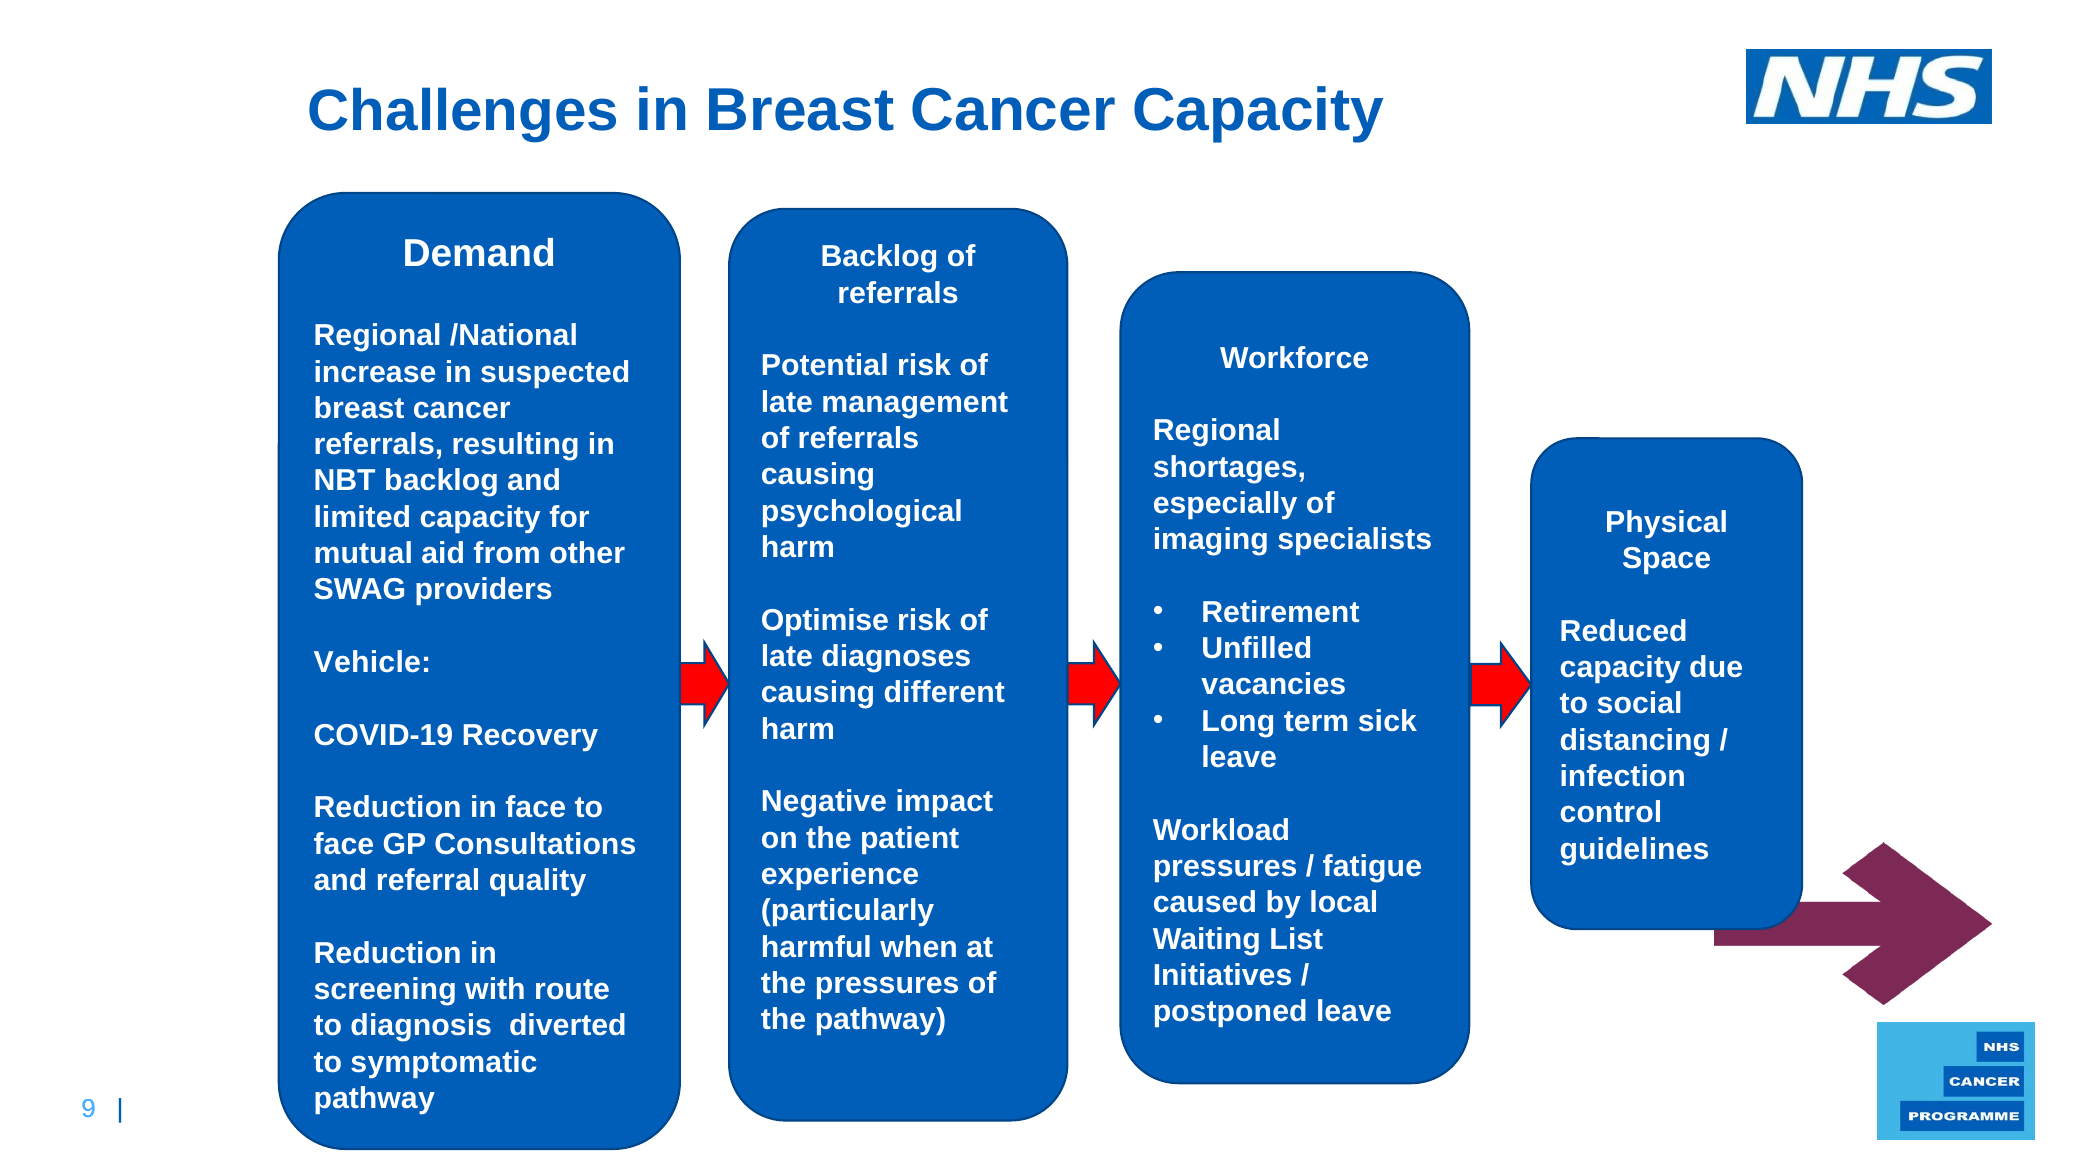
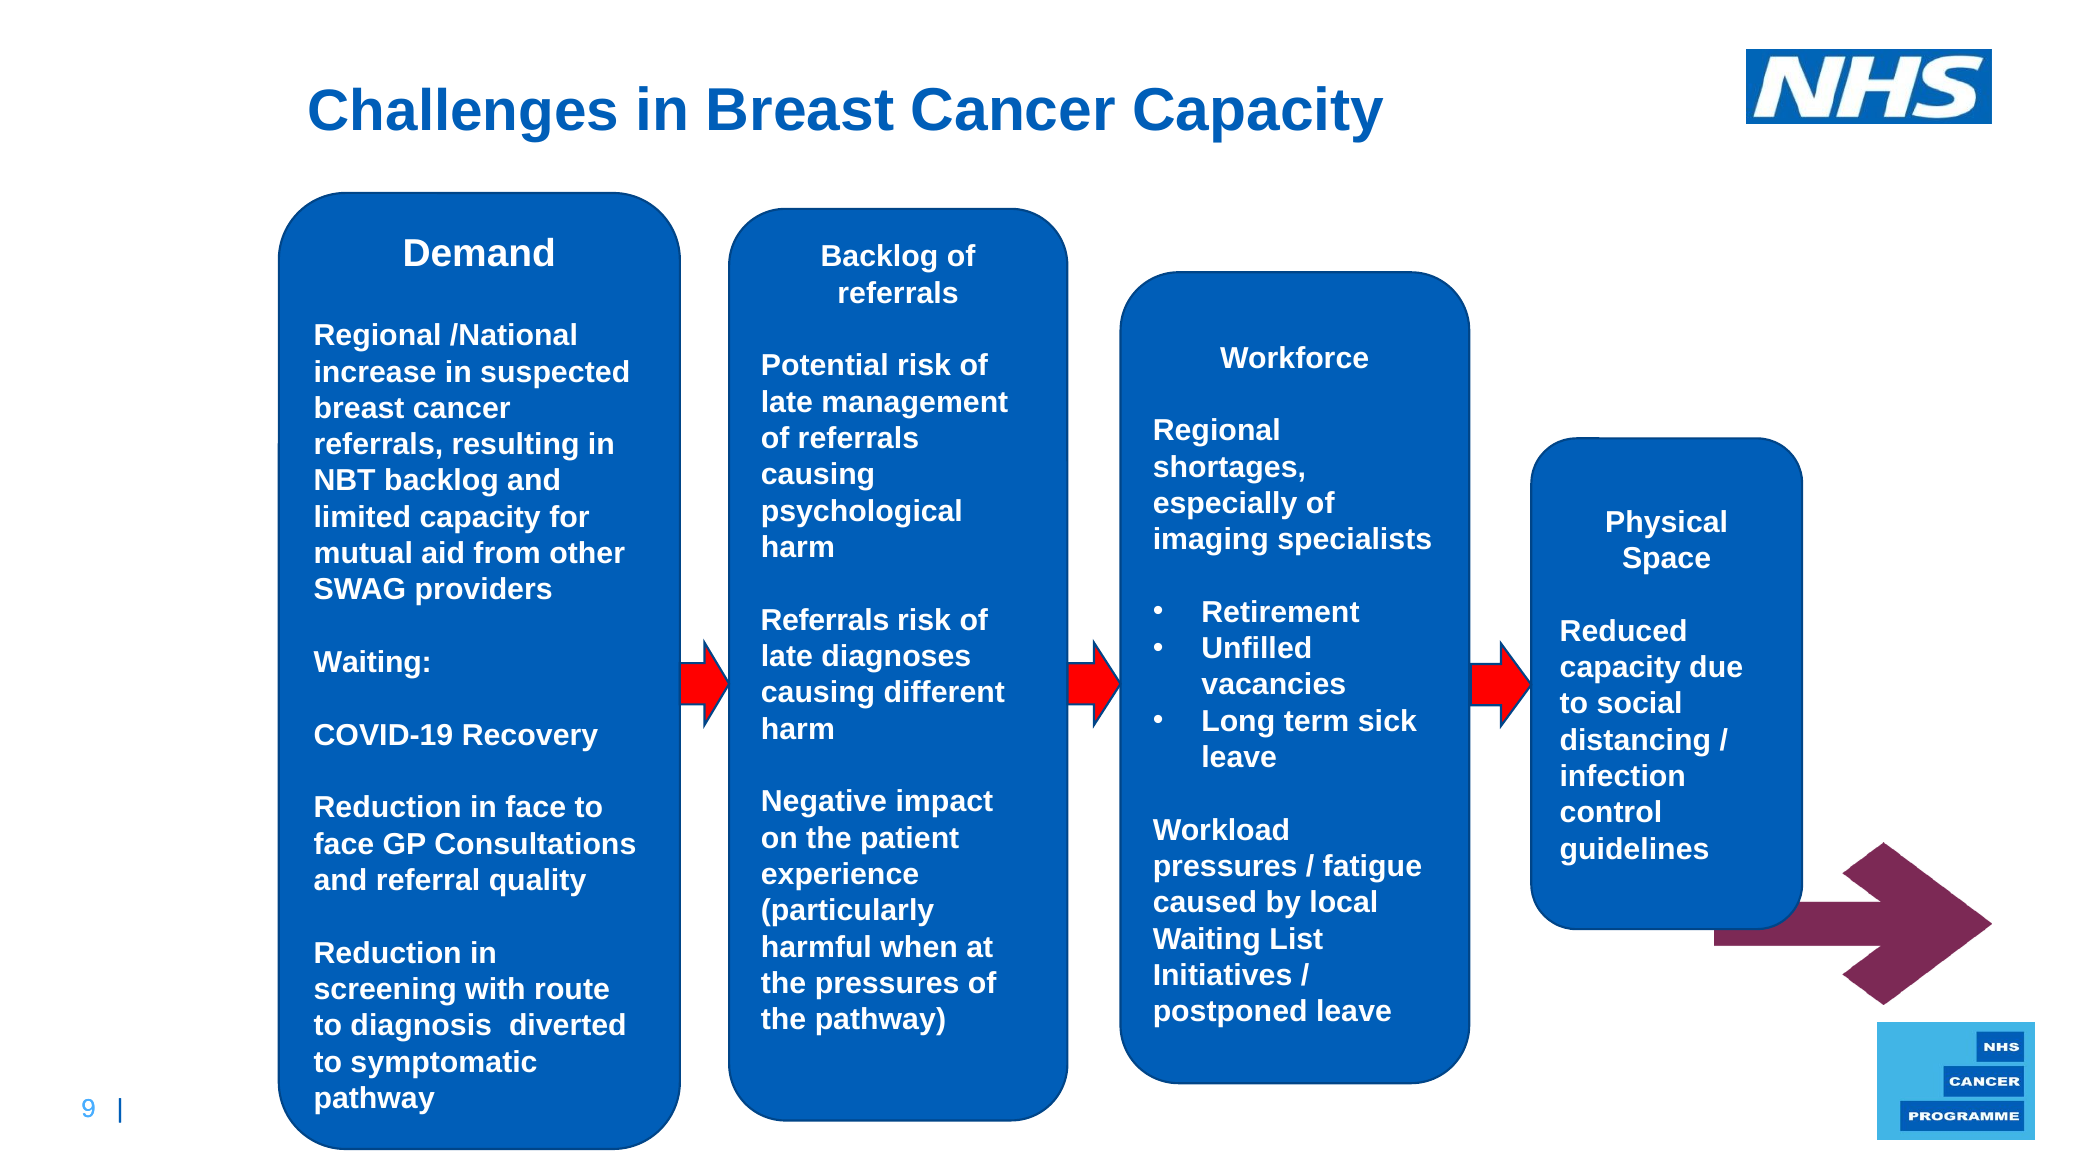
Optimise at (825, 620): Optimise -> Referrals
Vehicle at (372, 663): Vehicle -> Waiting
